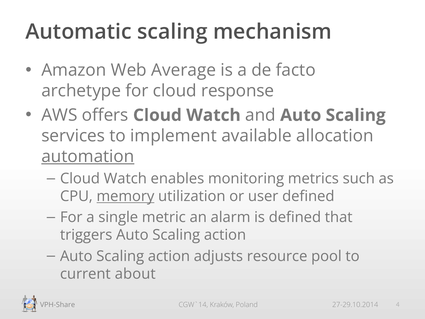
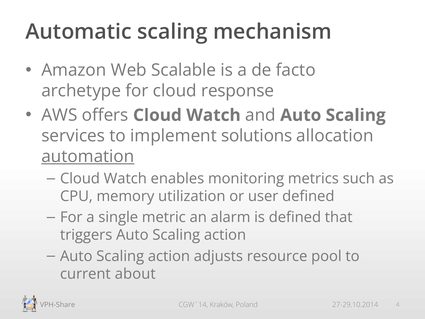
Average: Average -> Scalable
available: available -> solutions
memory underline: present -> none
